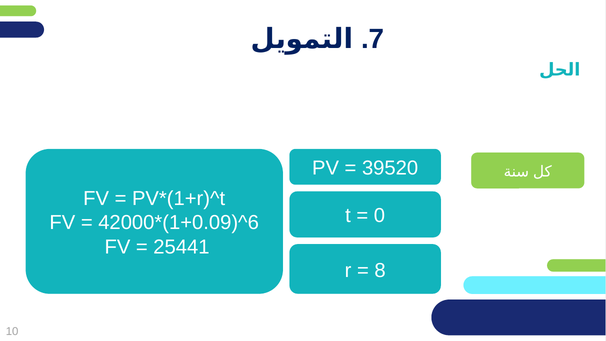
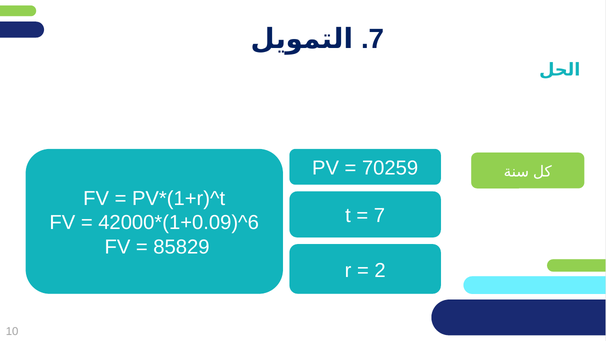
39520: 39520 -> 70259
0 at (379, 216): 0 -> 7
25441: 25441 -> 85829
8: 8 -> 2
